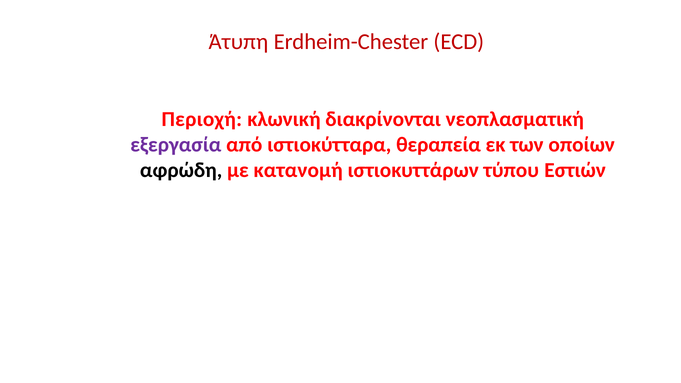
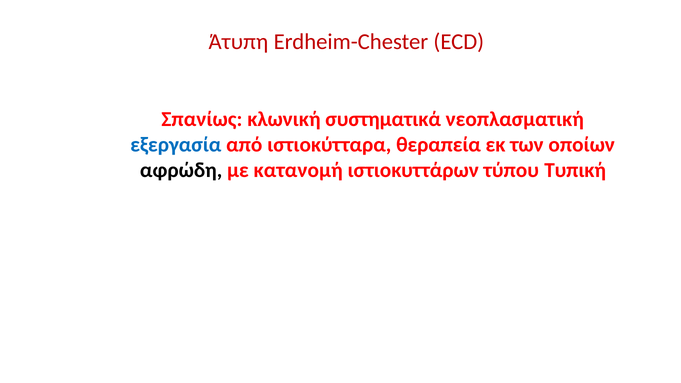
Περιοχή: Περιοχή -> Σπανίως
διακρίνονται: διακρίνονται -> συστηματικά
εξεργασία colour: purple -> blue
Εστιών: Εστιών -> Τυπική
